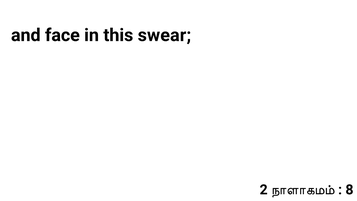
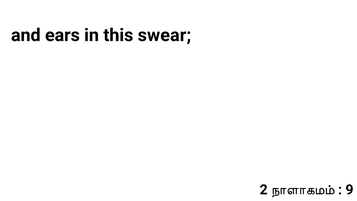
face: face -> ears
8: 8 -> 9
